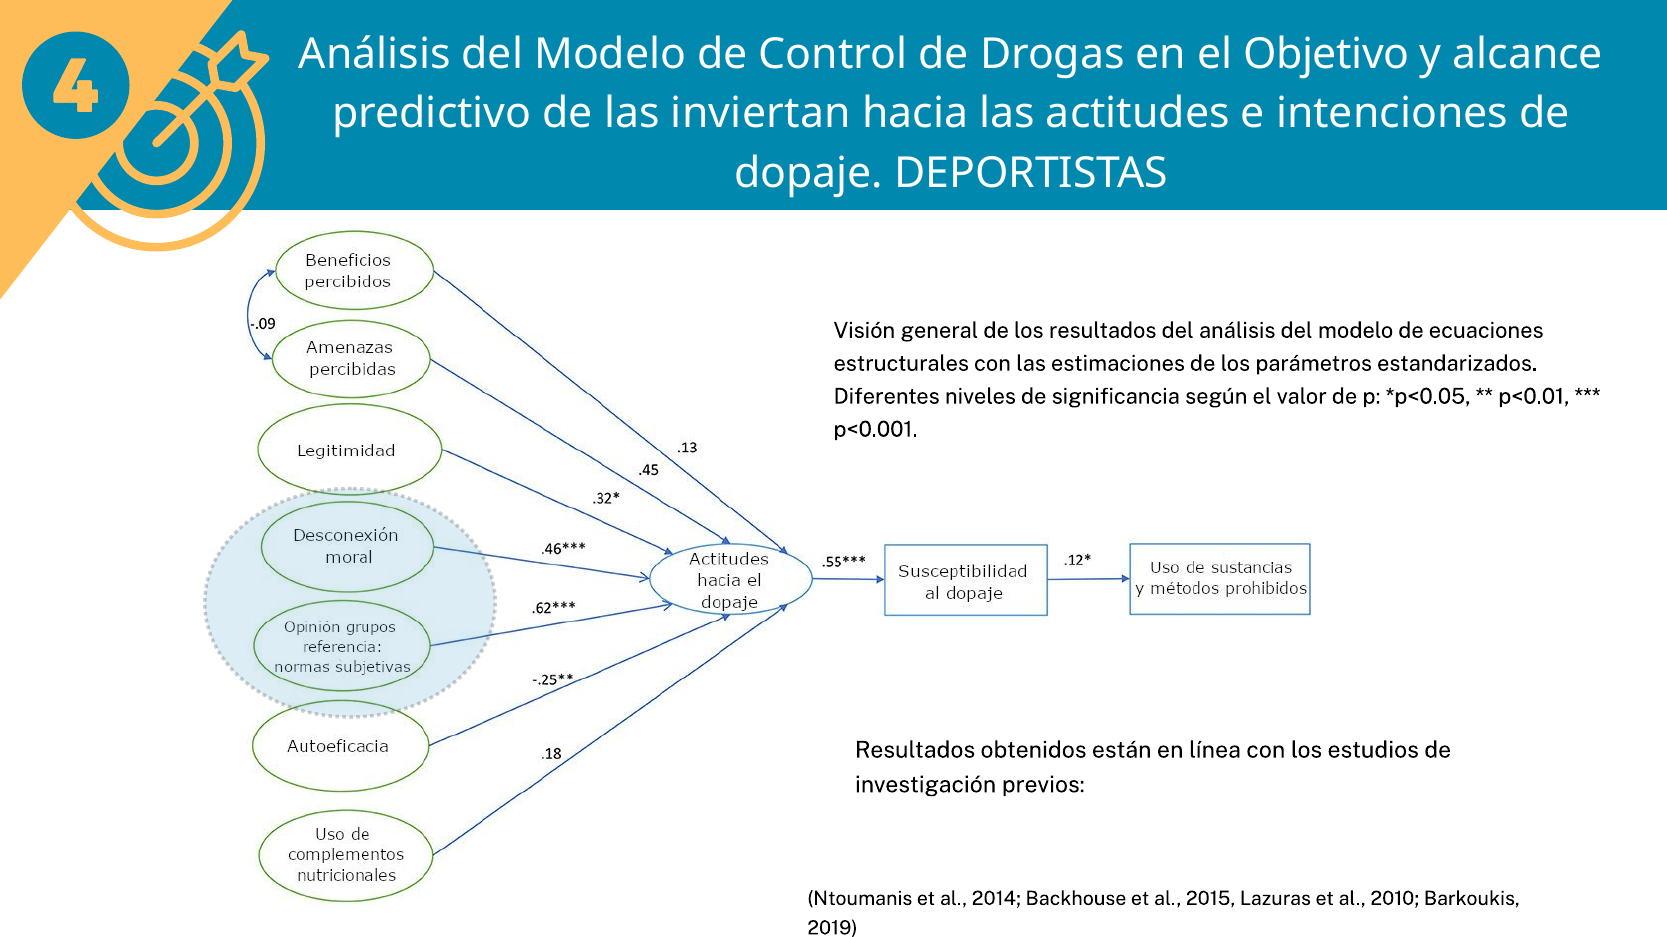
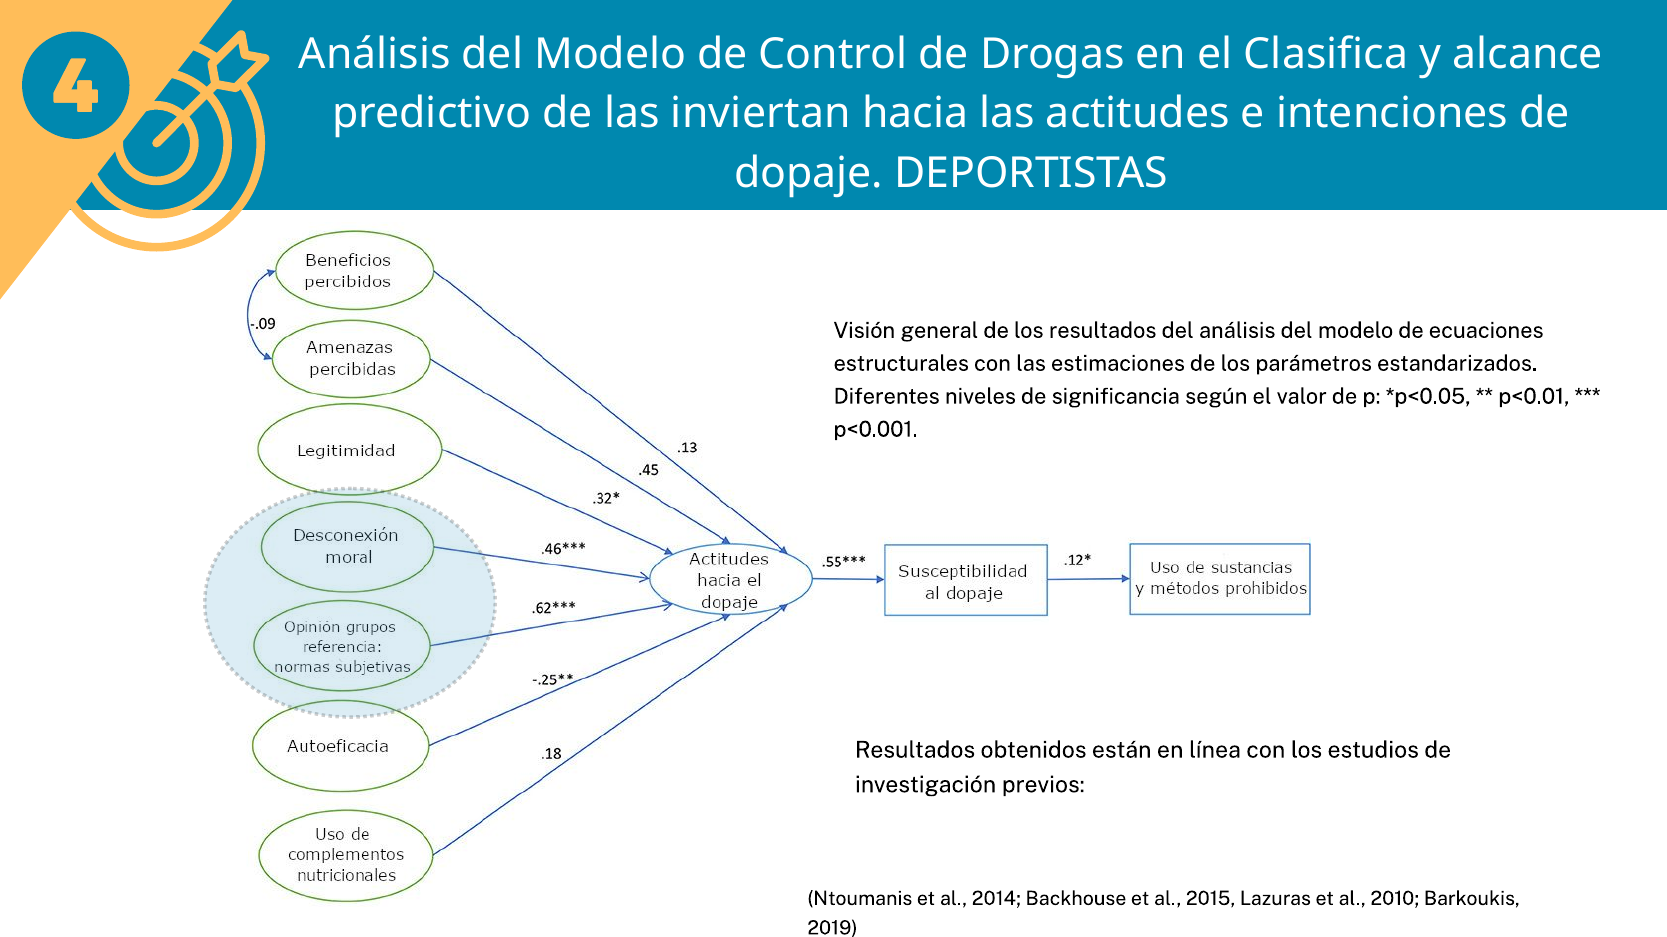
Objetivo: Objetivo -> Clasifica
